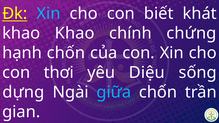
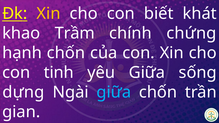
Xin at (48, 13) colour: light blue -> yellow
khao Khao: Khao -> Trầm
thơi: thơi -> tinh
yêu Diệu: Diệu -> Giữa
